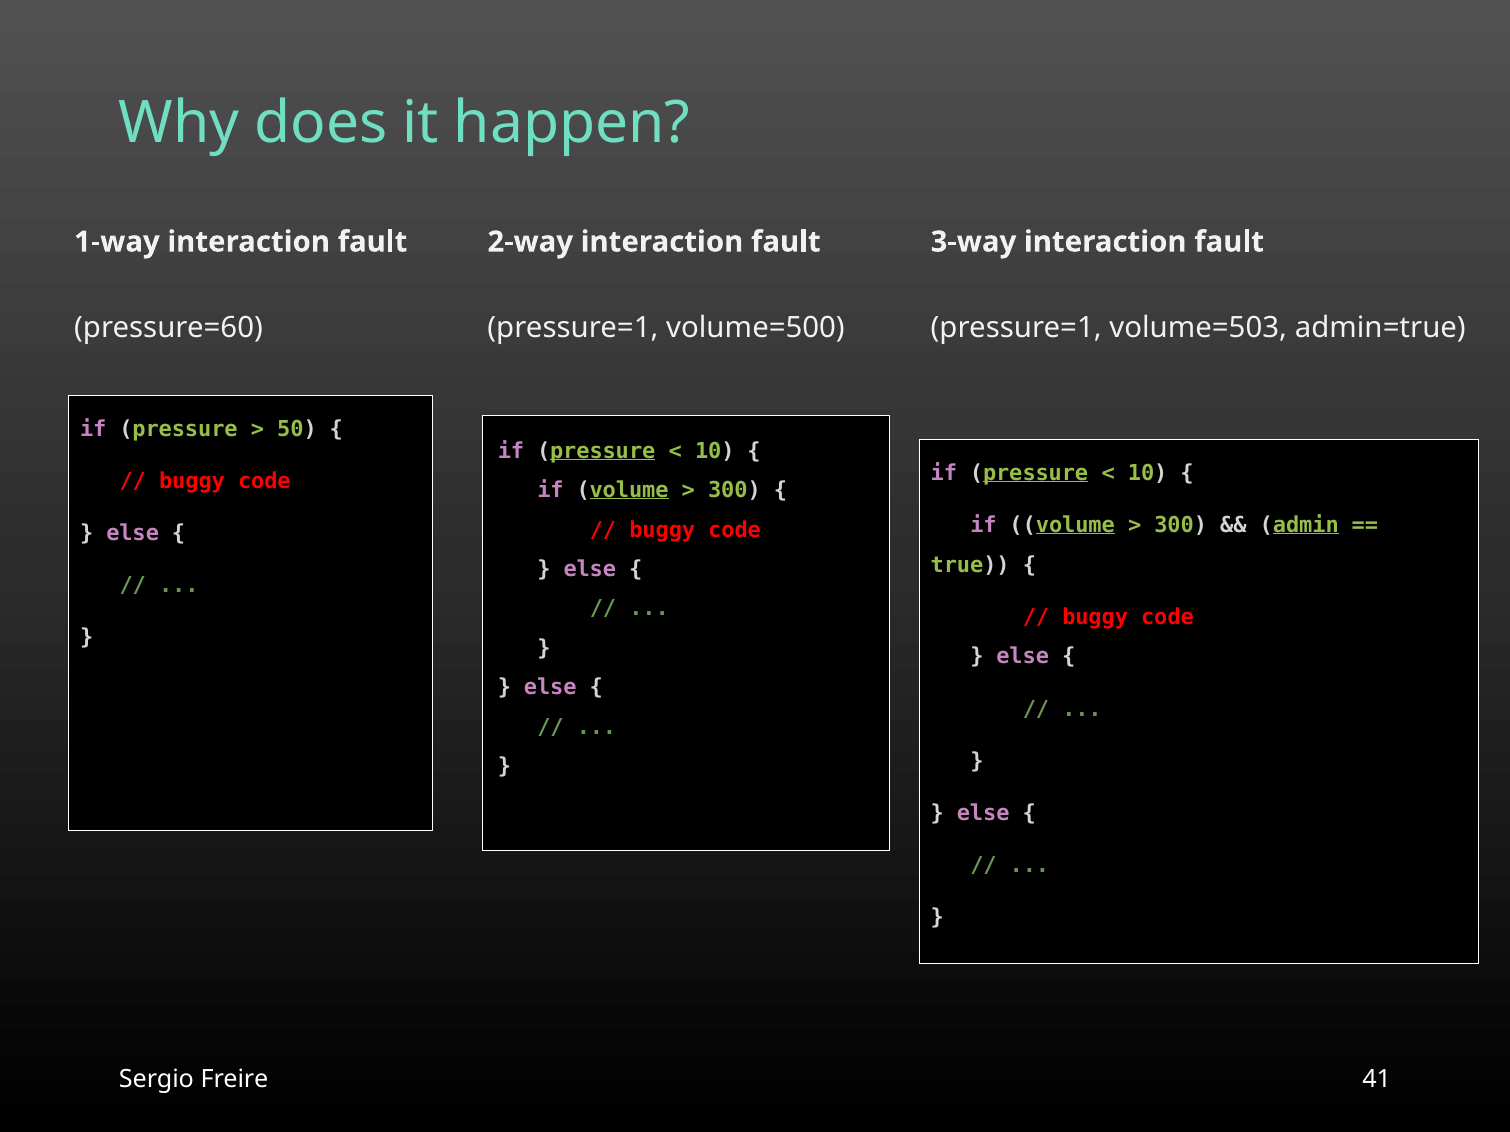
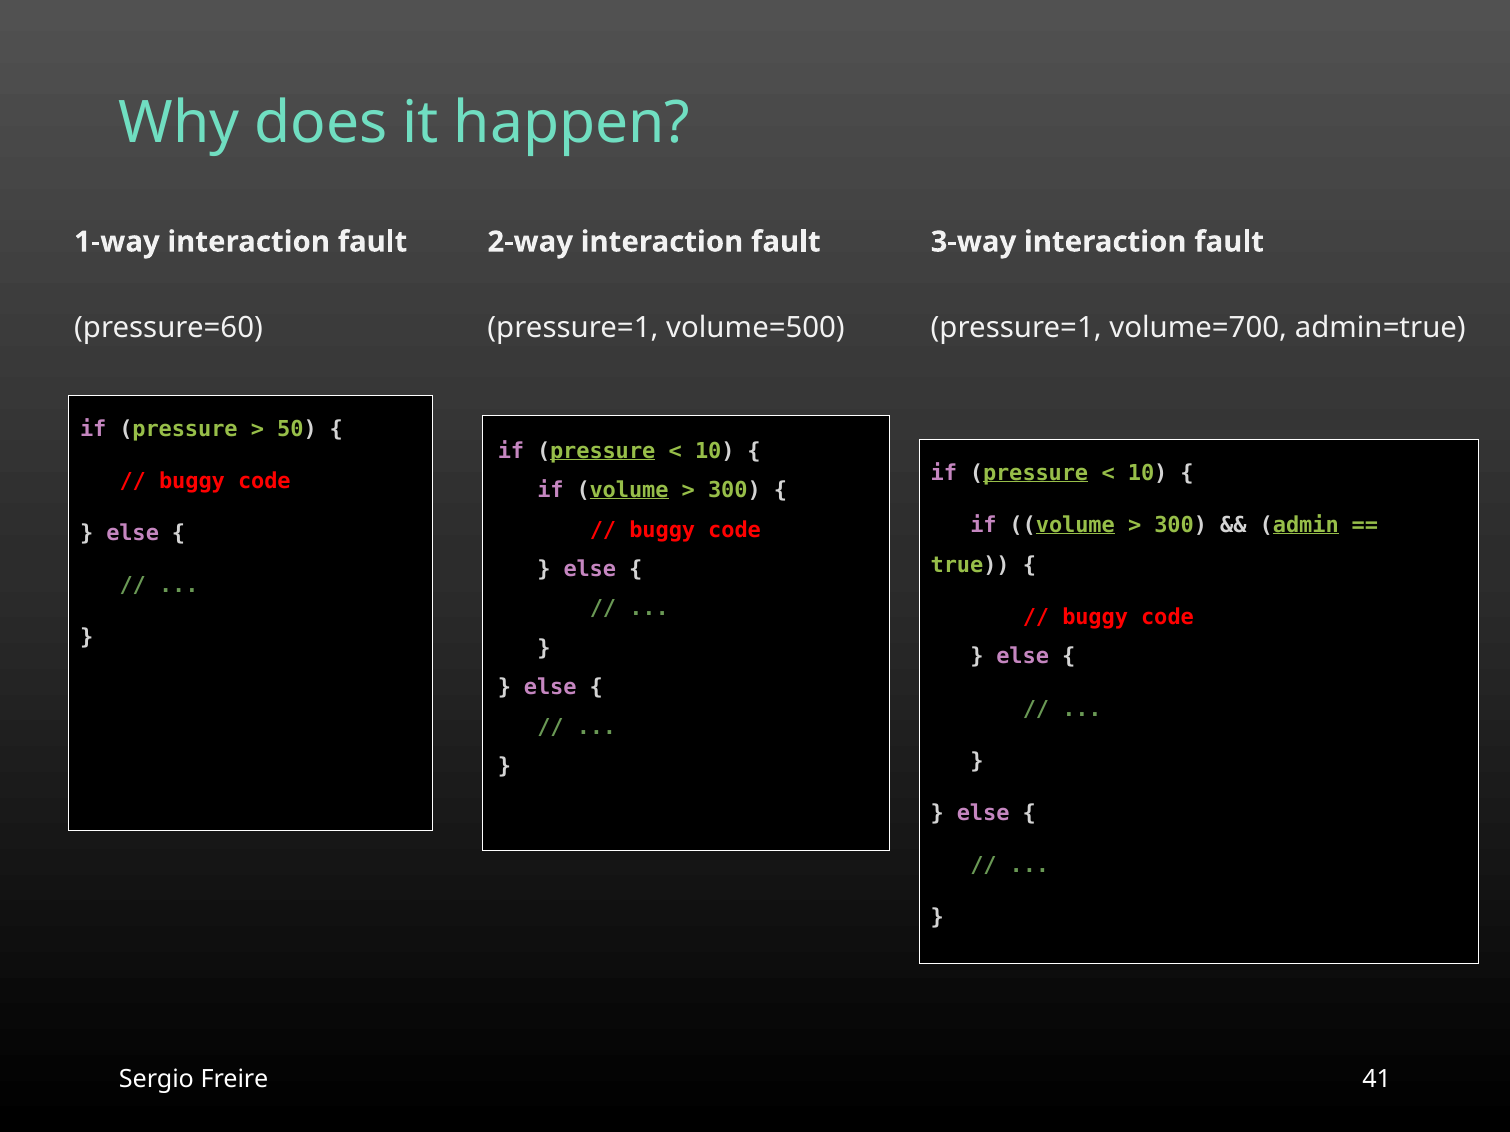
volume=503: volume=503 -> volume=700
